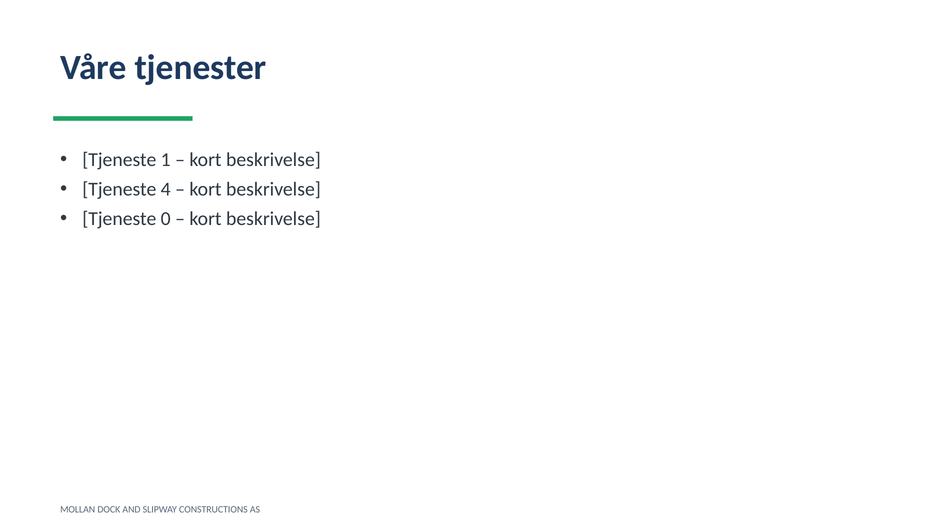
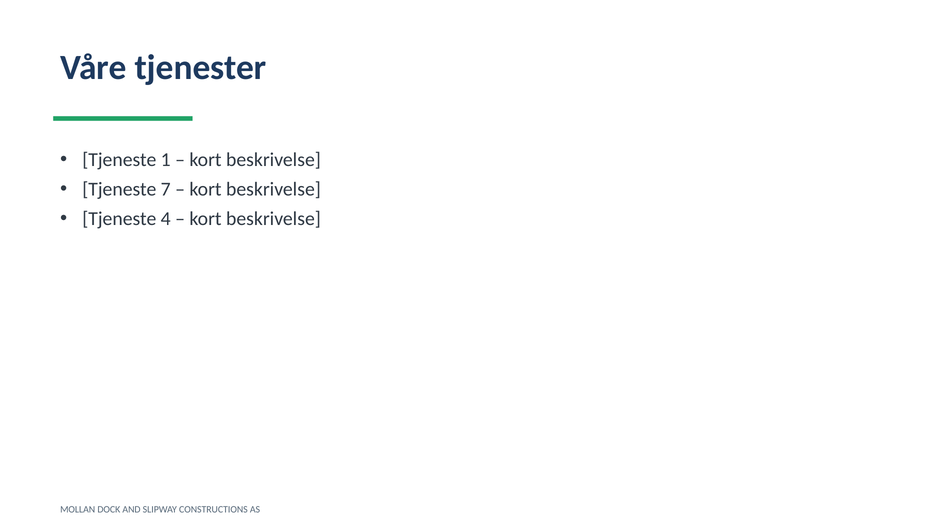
4: 4 -> 7
0: 0 -> 4
